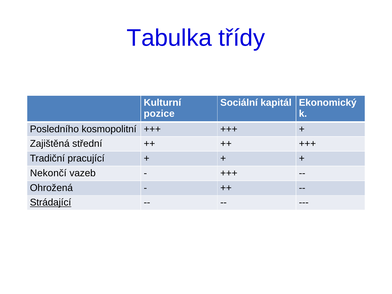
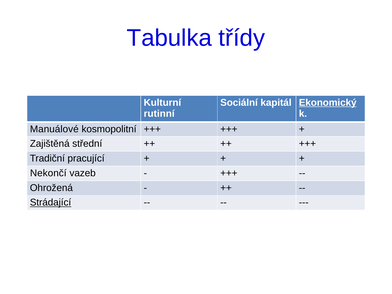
Ekonomický underline: none -> present
pozice: pozice -> rutinní
Posledního: Posledního -> Manuálové
